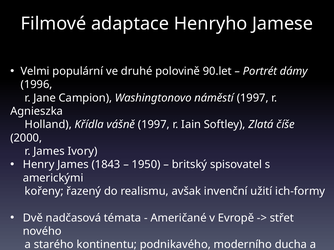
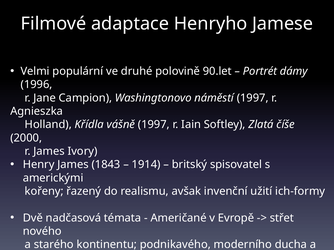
1950: 1950 -> 1914
